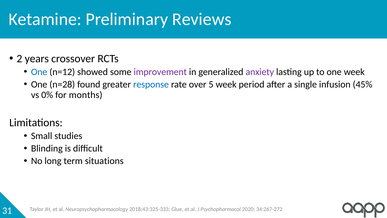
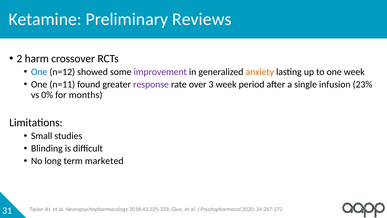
years: years -> harm
anxiety colour: purple -> orange
n=28: n=28 -> n=11
response colour: blue -> purple
5: 5 -> 3
45%: 45% -> 23%
situations: situations -> marketed
